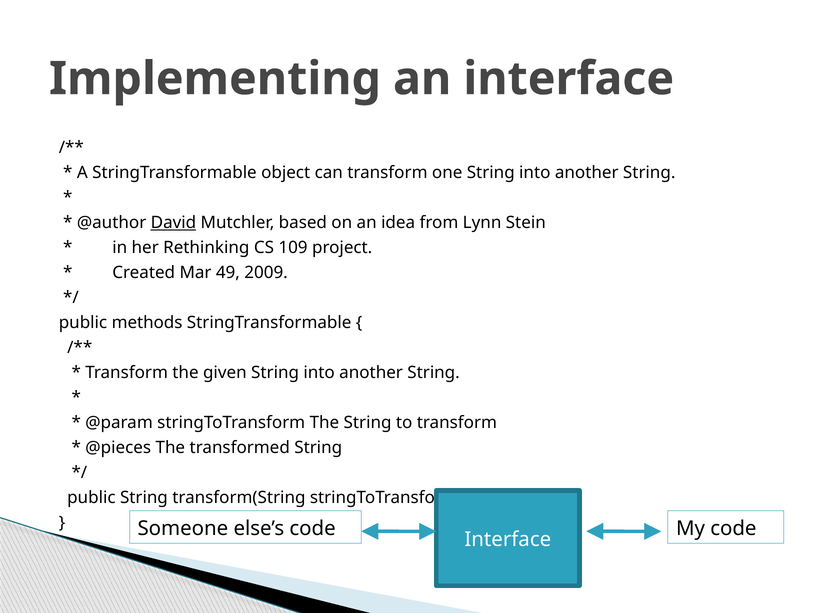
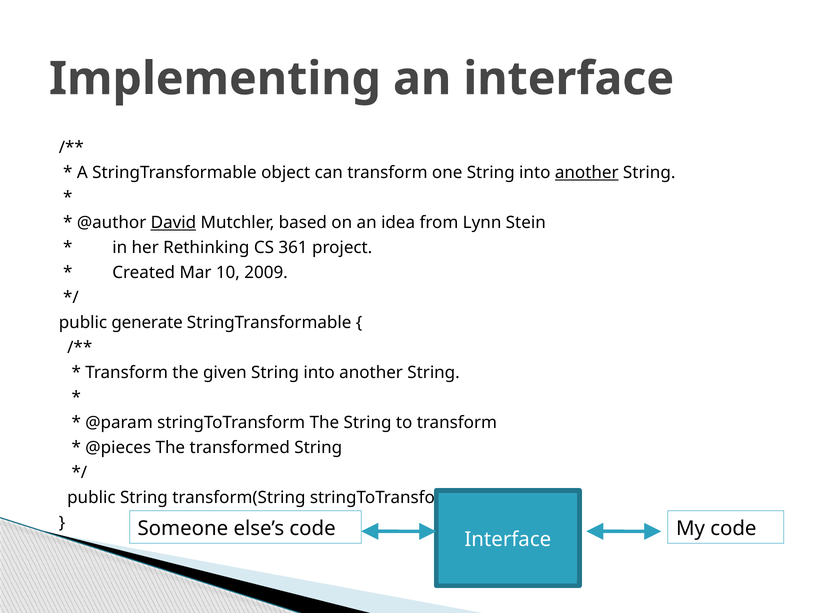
another at (587, 173) underline: none -> present
109: 109 -> 361
49: 49 -> 10
methods: methods -> generate
